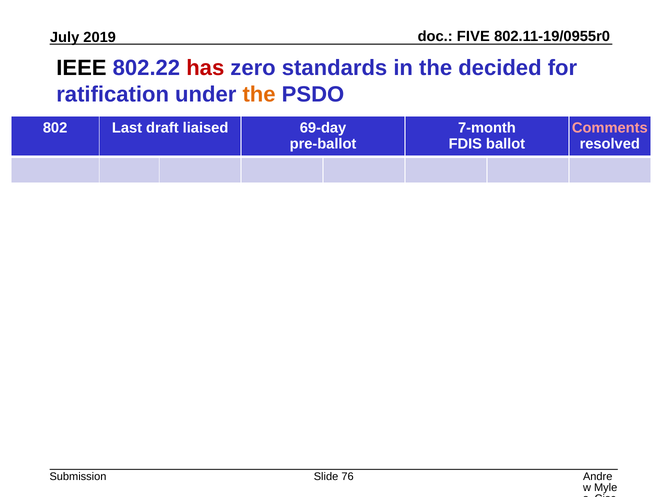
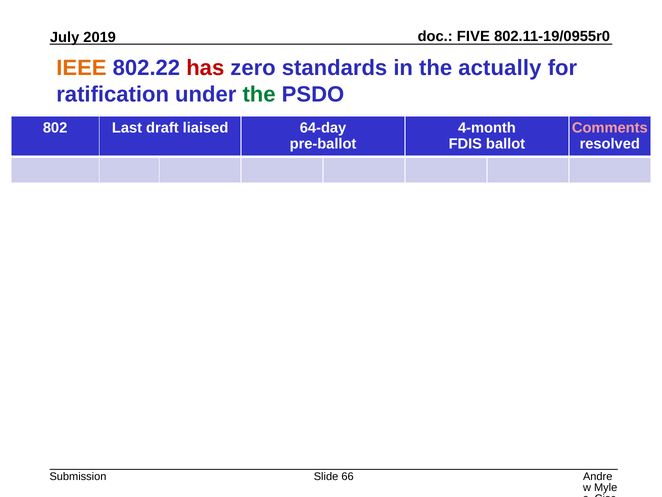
IEEE colour: black -> orange
decided: decided -> actually
the at (259, 94) colour: orange -> green
69-day: 69-day -> 64-day
7-month: 7-month -> 4-month
76: 76 -> 66
